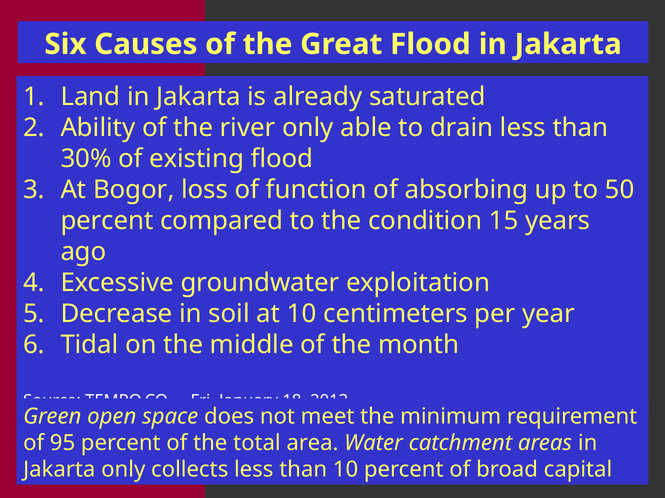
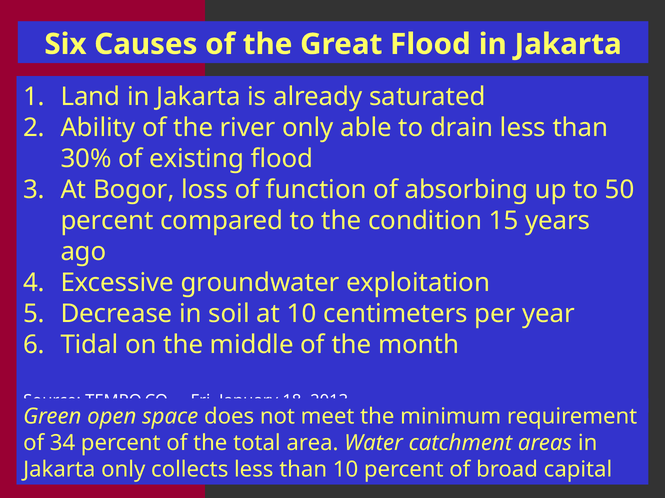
95: 95 -> 34
